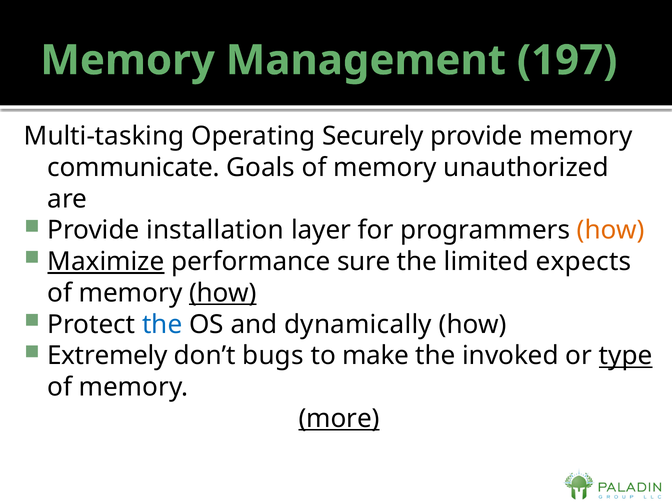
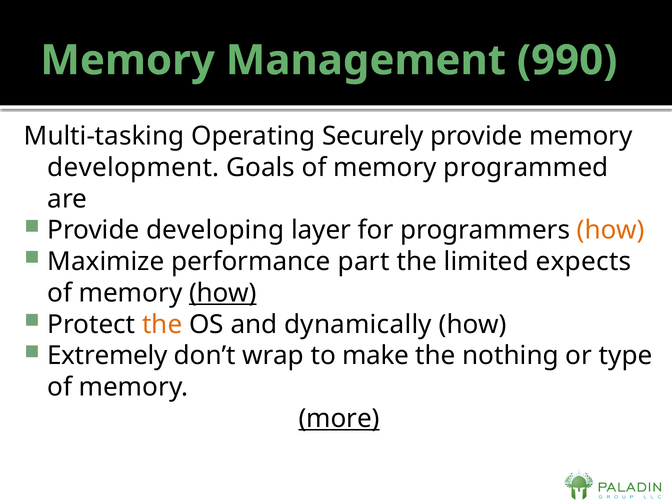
197: 197 -> 990
communicate: communicate -> development
unauthorized: unauthorized -> programmed
installation: installation -> developing
Maximize underline: present -> none
sure: sure -> part
the at (162, 324) colour: blue -> orange
bugs: bugs -> wrap
invoked: invoked -> nothing
type underline: present -> none
